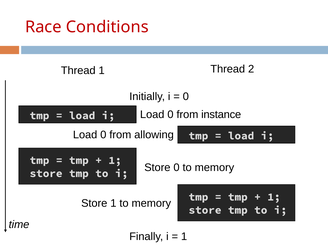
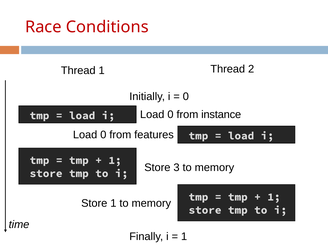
allowing: allowing -> features
Store 0: 0 -> 3
